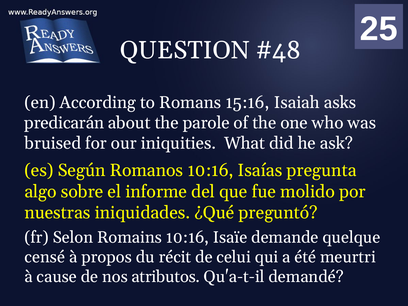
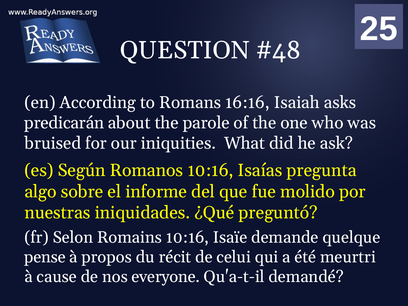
15:16: 15:16 -> 16:16
censé: censé -> pense
atributos: atributos -> everyone
